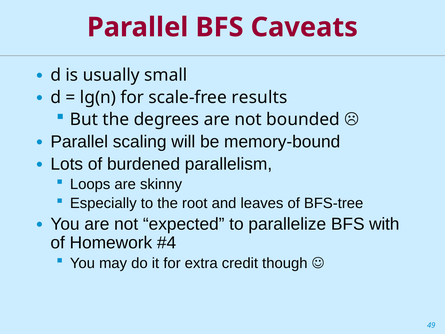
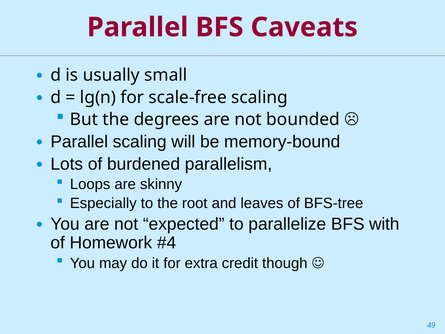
scale-free results: results -> scaling
